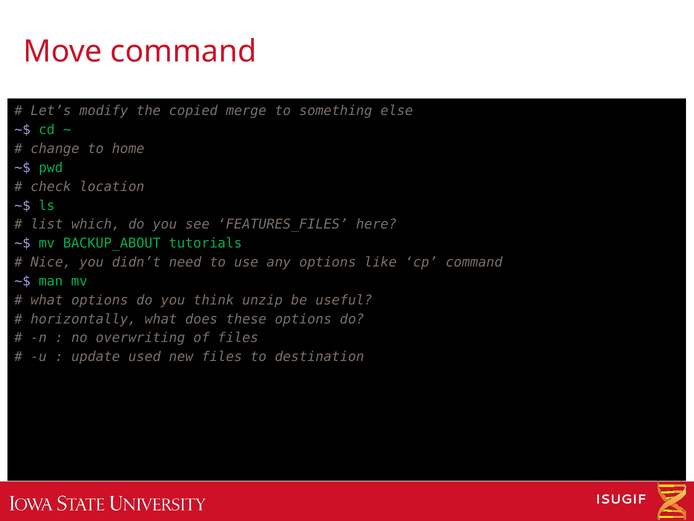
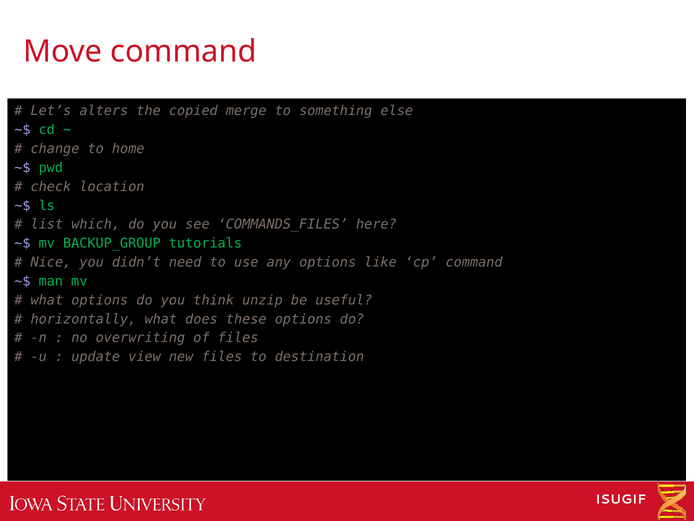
modify: modify -> alters
FEATURES_FILES: FEATURES_FILES -> COMMANDS_FILES
BACKUP_ABOUT: BACKUP_ABOUT -> BACKUP_GROUP
used: used -> view
